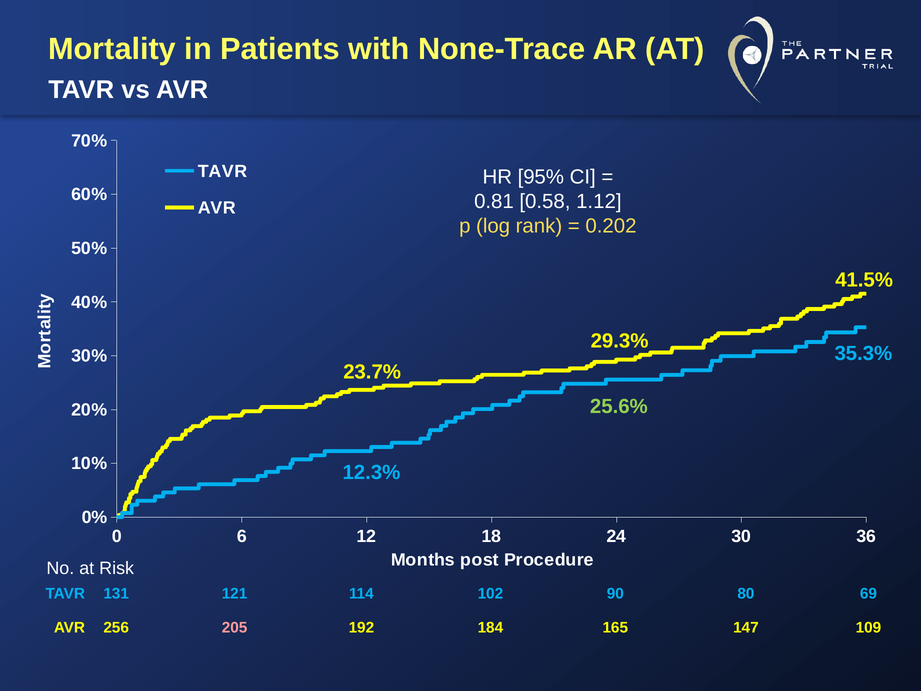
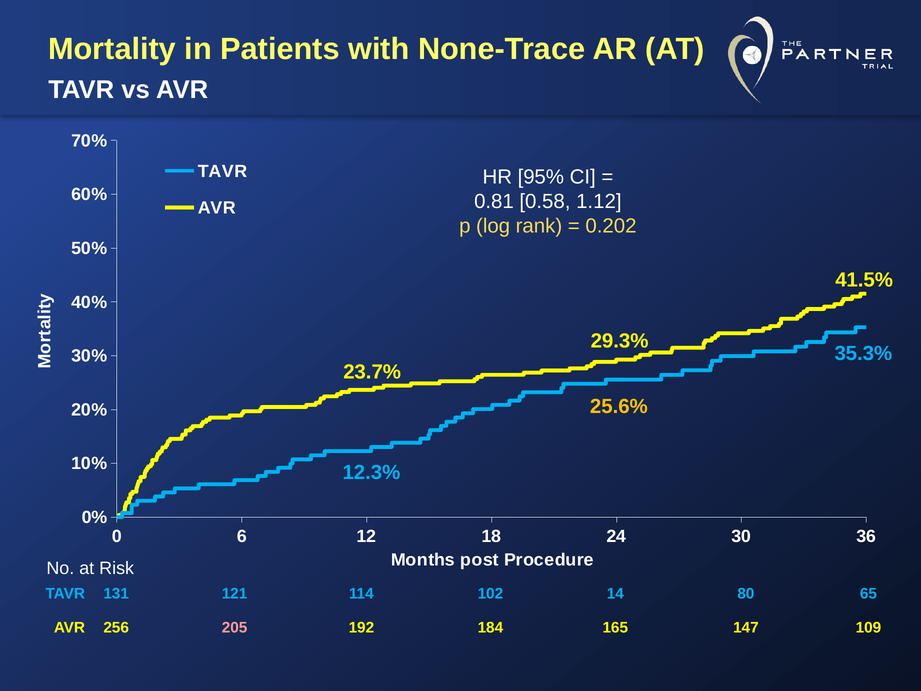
25.6% colour: light green -> yellow
90: 90 -> 14
69: 69 -> 65
